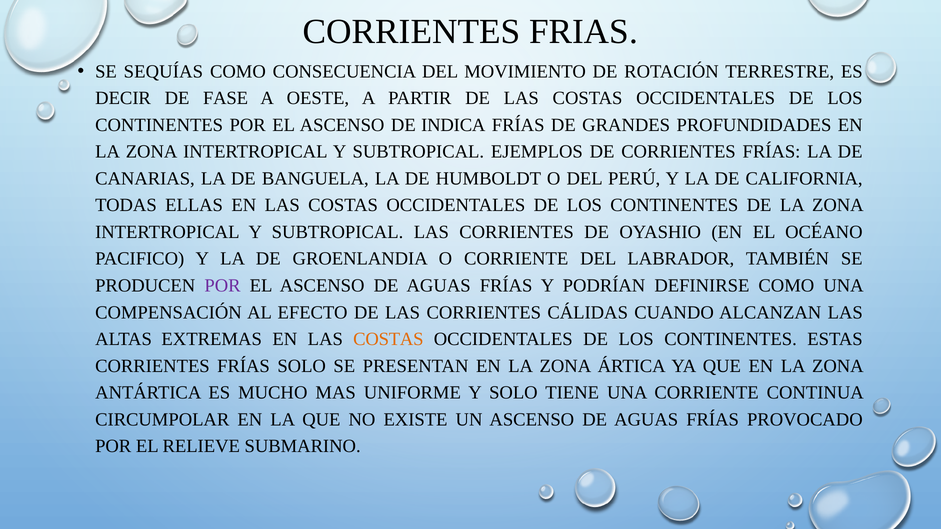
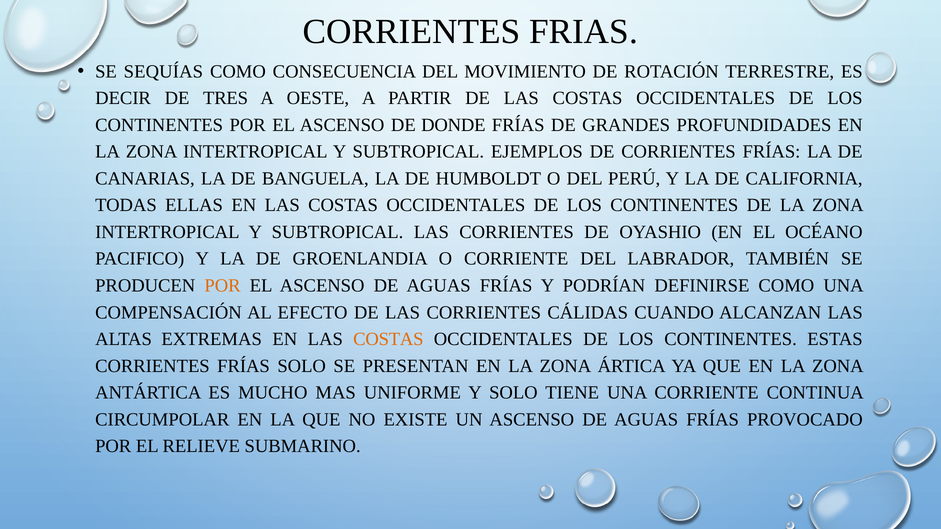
FASE: FASE -> TRES
INDICA: INDICA -> DONDE
POR at (223, 286) colour: purple -> orange
